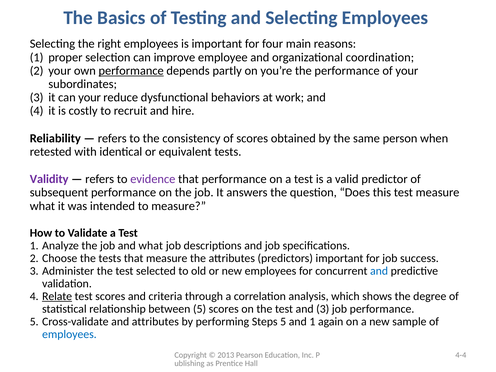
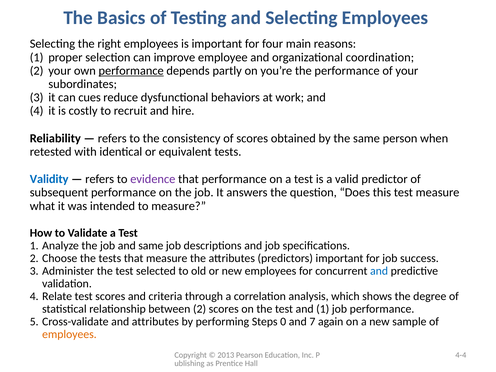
can your: your -> cues
Validity colour: purple -> blue
and what: what -> same
Relate underline: present -> none
between 5: 5 -> 2
and 3: 3 -> 1
Steps 5: 5 -> 0
and 1: 1 -> 7
employees at (69, 334) colour: blue -> orange
